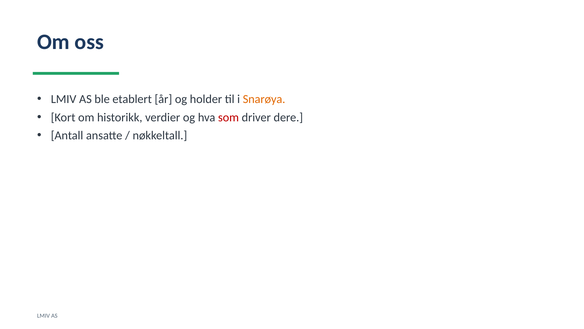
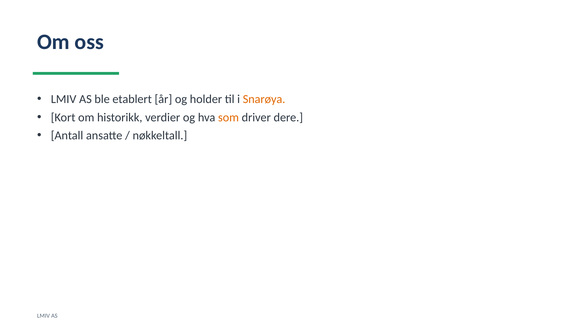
som colour: red -> orange
